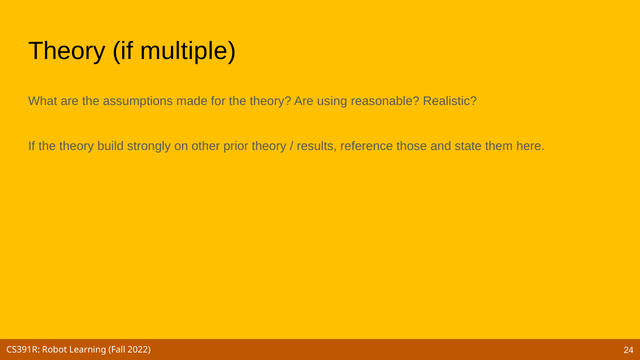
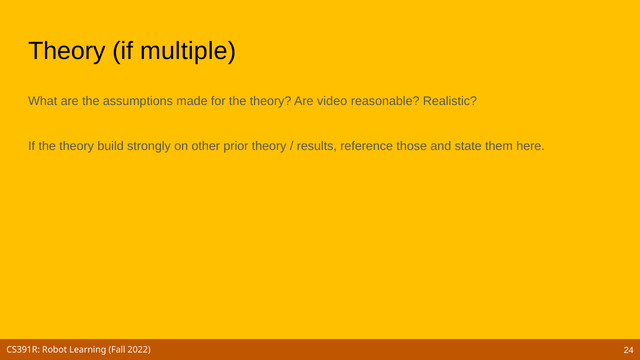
using: using -> video
